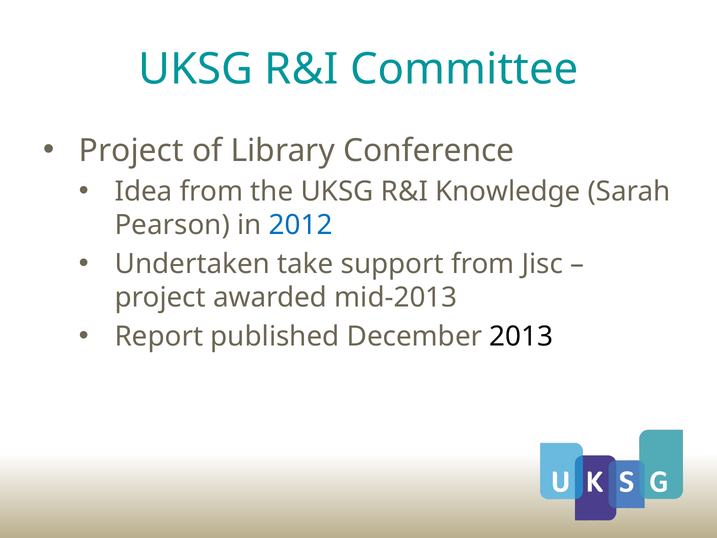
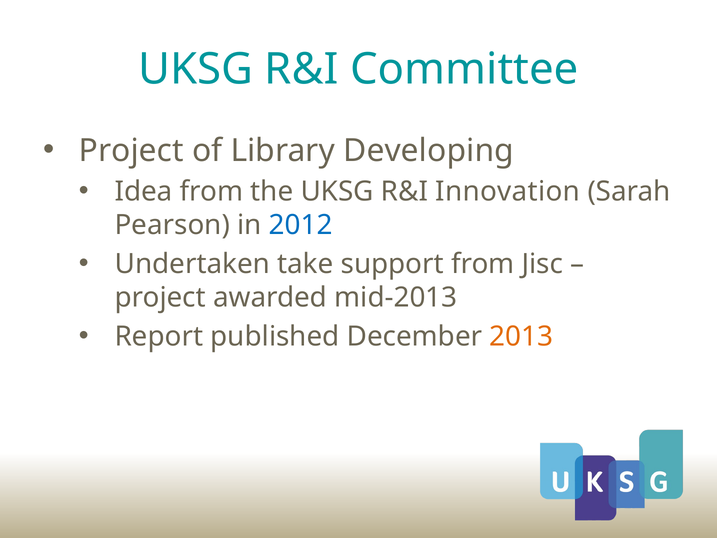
Conference: Conference -> Developing
Knowledge: Knowledge -> Innovation
2013 colour: black -> orange
